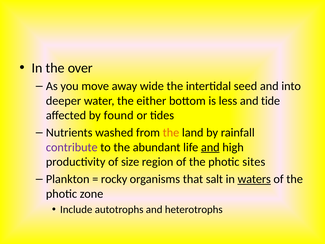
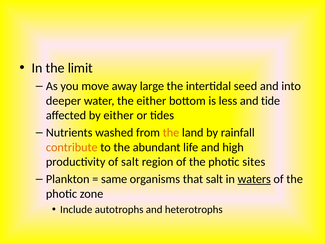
over: over -> limit
wide: wide -> large
by found: found -> either
contribute colour: purple -> orange
and at (210, 147) underline: present -> none
of size: size -> salt
rocky: rocky -> same
